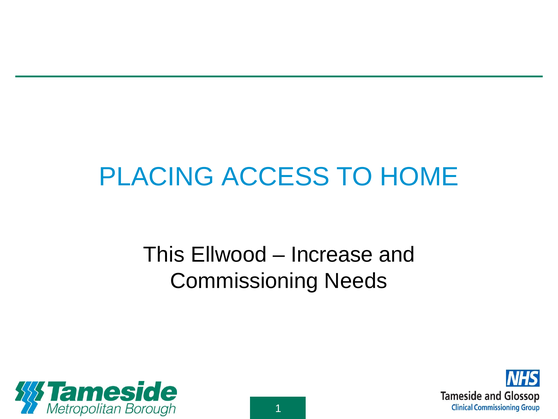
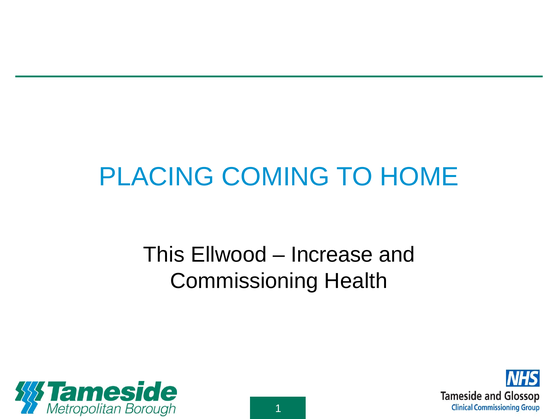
ACCESS: ACCESS -> COMING
Needs: Needs -> Health
